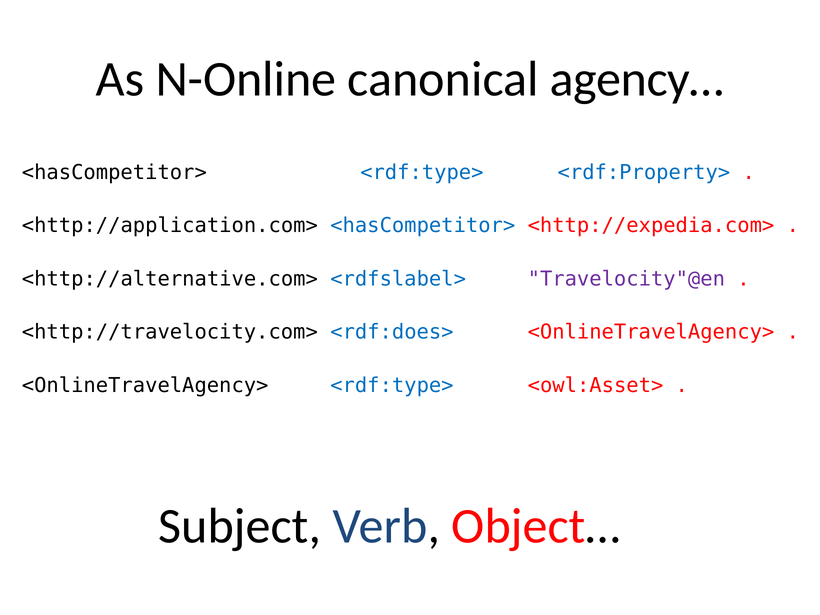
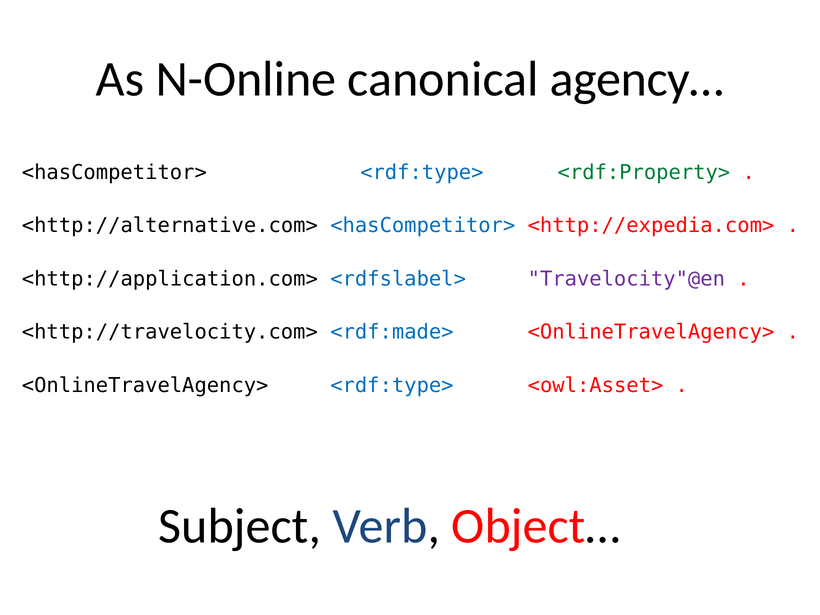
<rdf:Property> colour: blue -> green
<http://application.com>: <http://application.com> -> <http://alternative.com>
<http://alternative.com>: <http://alternative.com> -> <http://application.com>
<rdf:does>: <rdf:does> -> <rdf:made>
